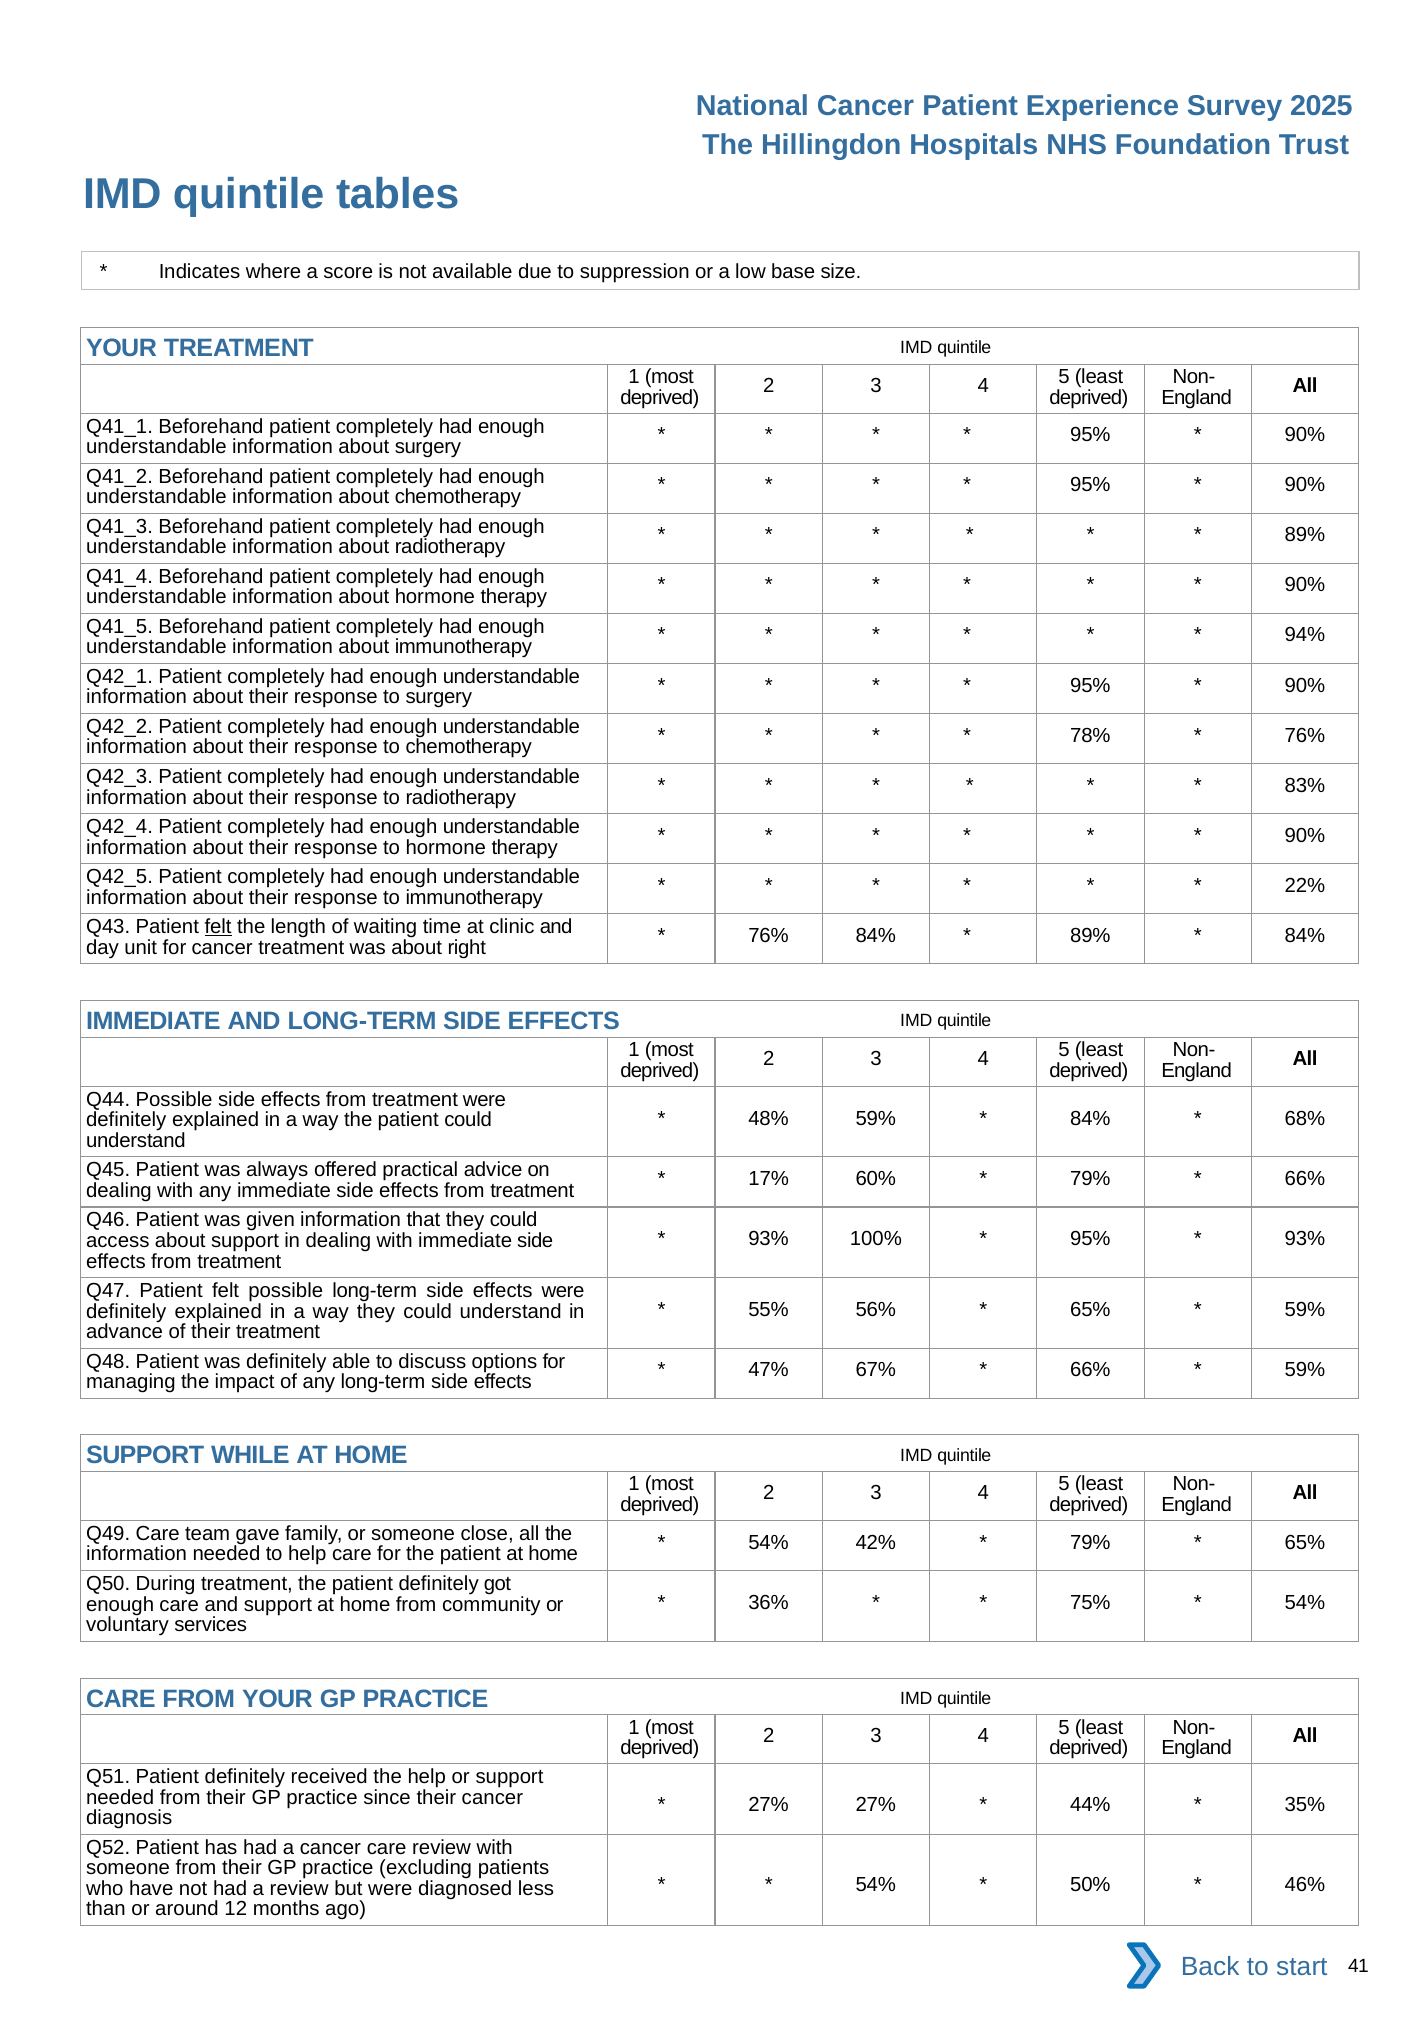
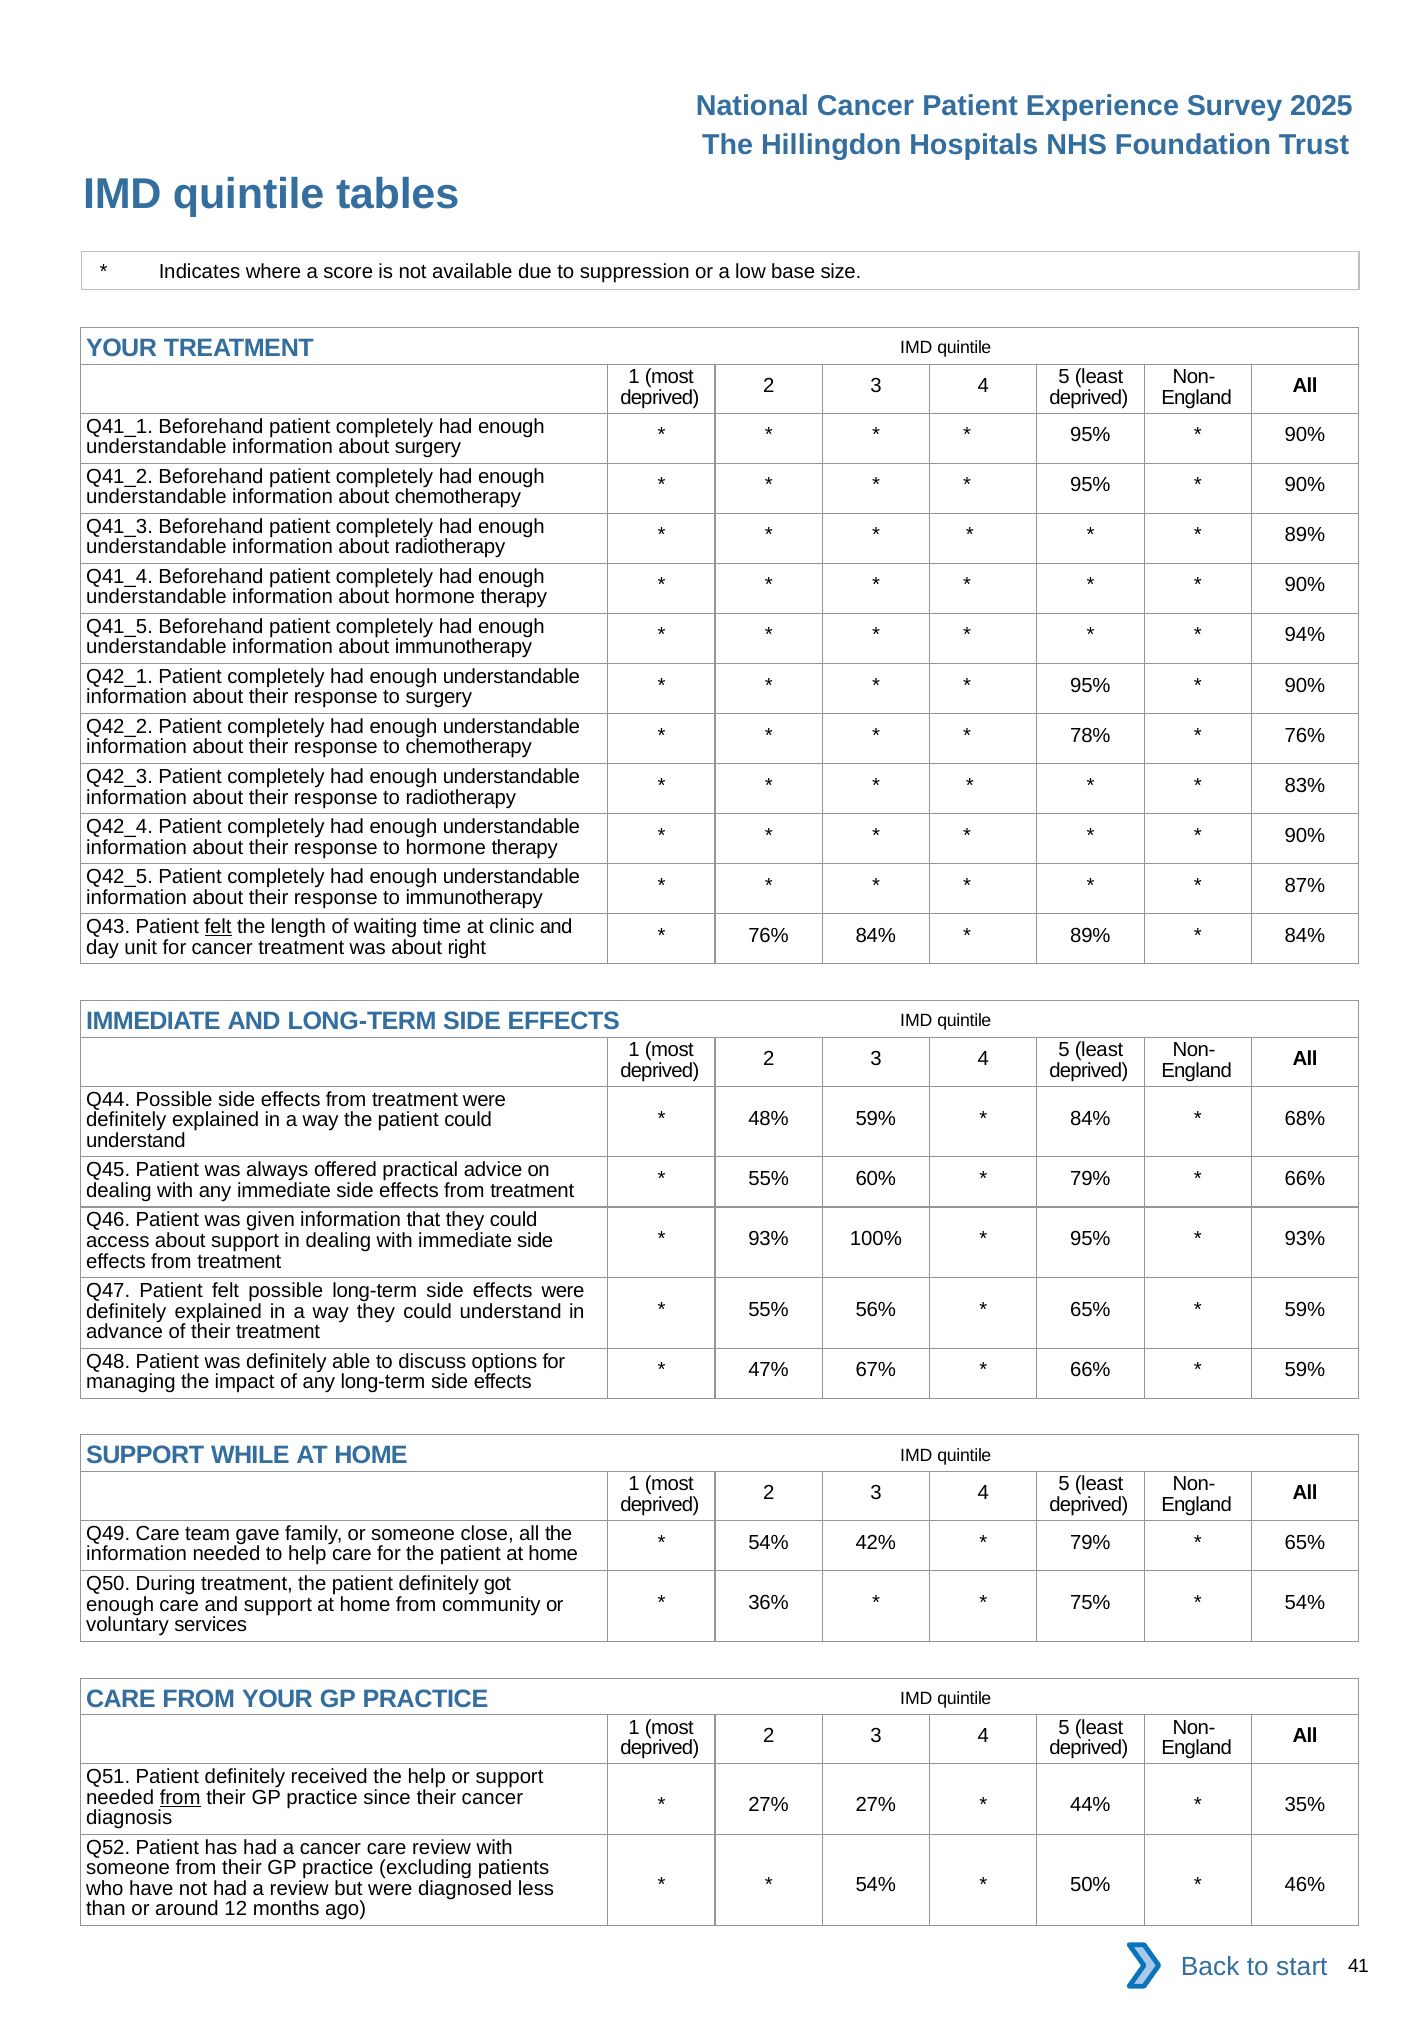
22%: 22% -> 87%
17% at (769, 1178): 17% -> 55%
from at (180, 1797) underline: none -> present
